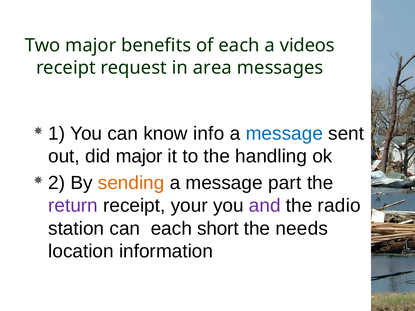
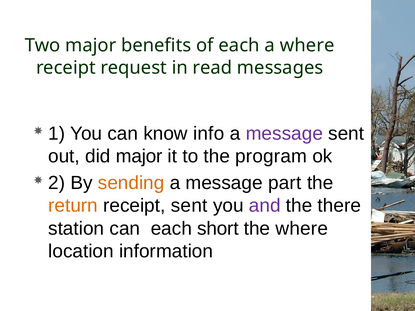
a videos: videos -> where
area: area -> read
message at (284, 134) colour: blue -> purple
handling: handling -> program
return colour: purple -> orange
receipt your: your -> sent
radio: radio -> there
the needs: needs -> where
